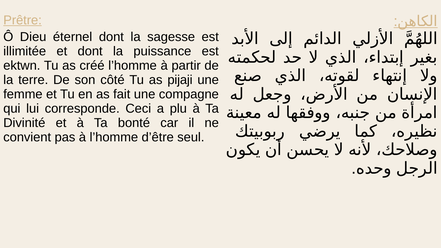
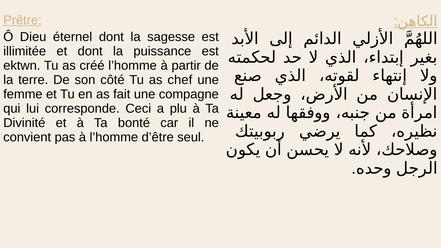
pijaji: pijaji -> chef
